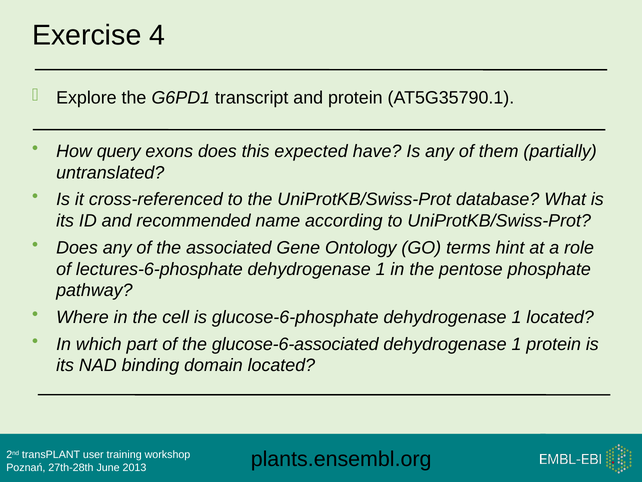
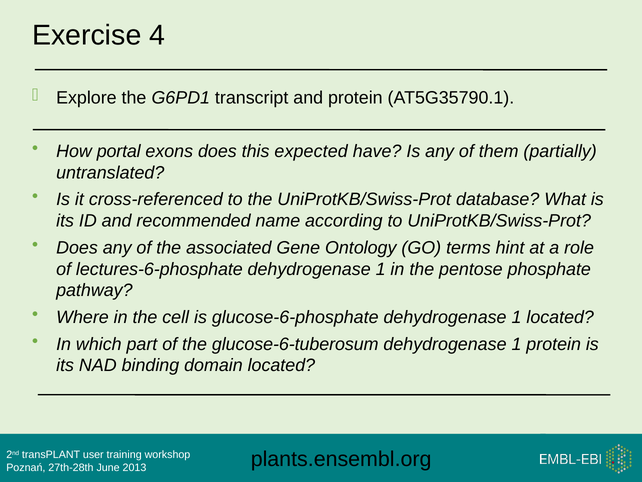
query: query -> portal
glucose-6-associated: glucose-6-associated -> glucose-6-tuberosum
